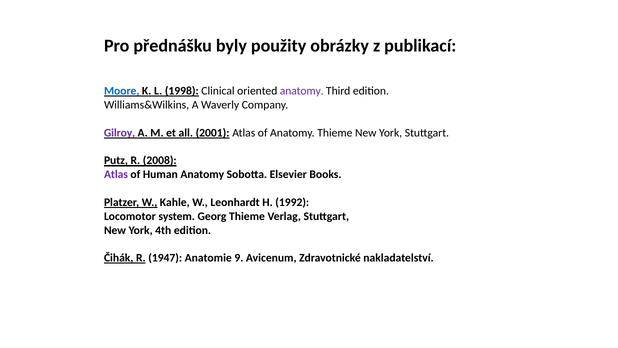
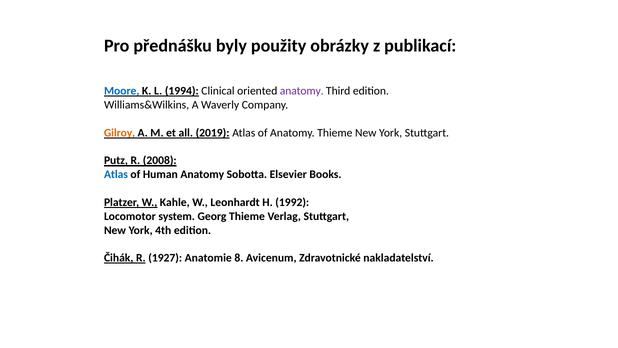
1998: 1998 -> 1994
Gilroy colour: purple -> orange
2001: 2001 -> 2019
Atlas at (116, 174) colour: purple -> blue
1947: 1947 -> 1927
9: 9 -> 8
